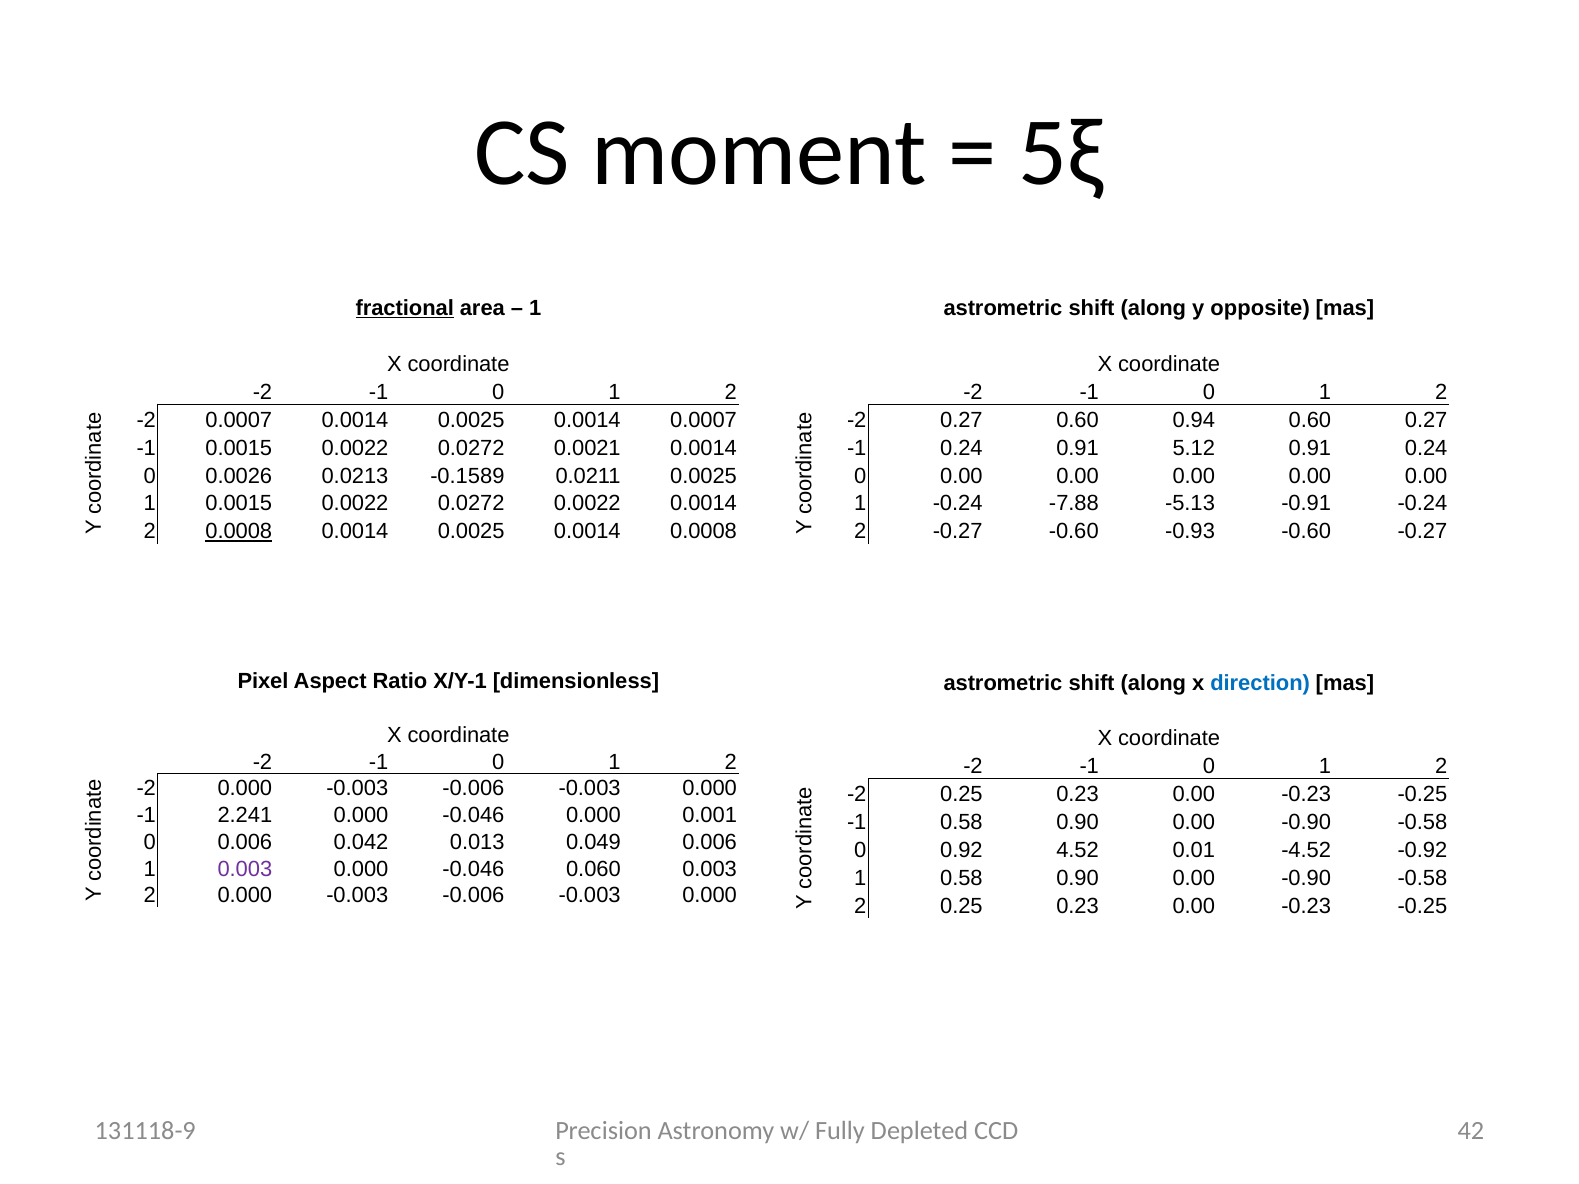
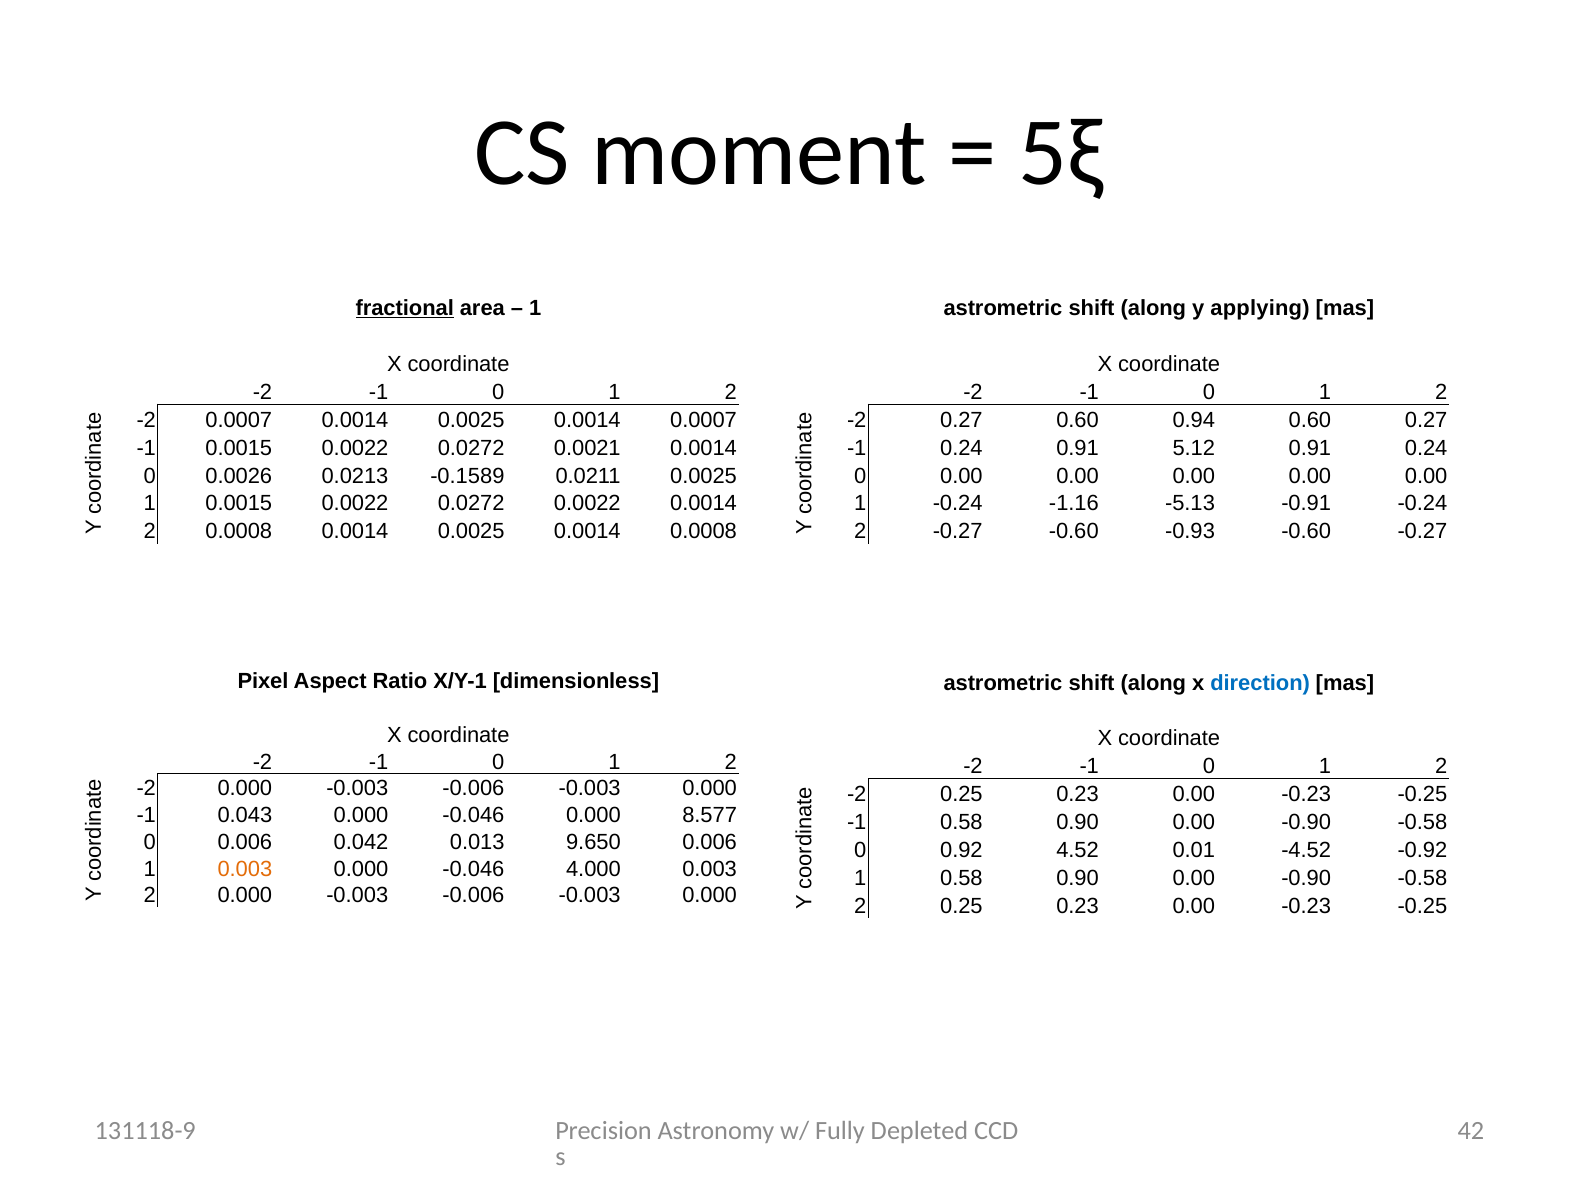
opposite: opposite -> applying
-7.88: -7.88 -> -1.16
0.0008 at (239, 532) underline: present -> none
2.241: 2.241 -> 0.043
0.001: 0.001 -> 8.577
0.049: 0.049 -> 9.650
0.003 at (245, 869) colour: purple -> orange
0.060: 0.060 -> 4.000
